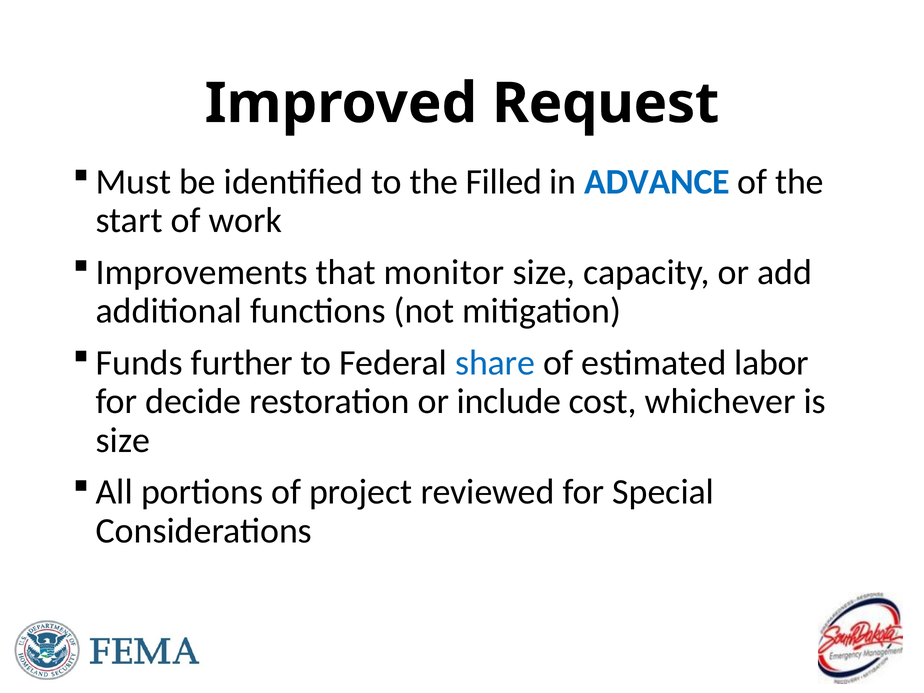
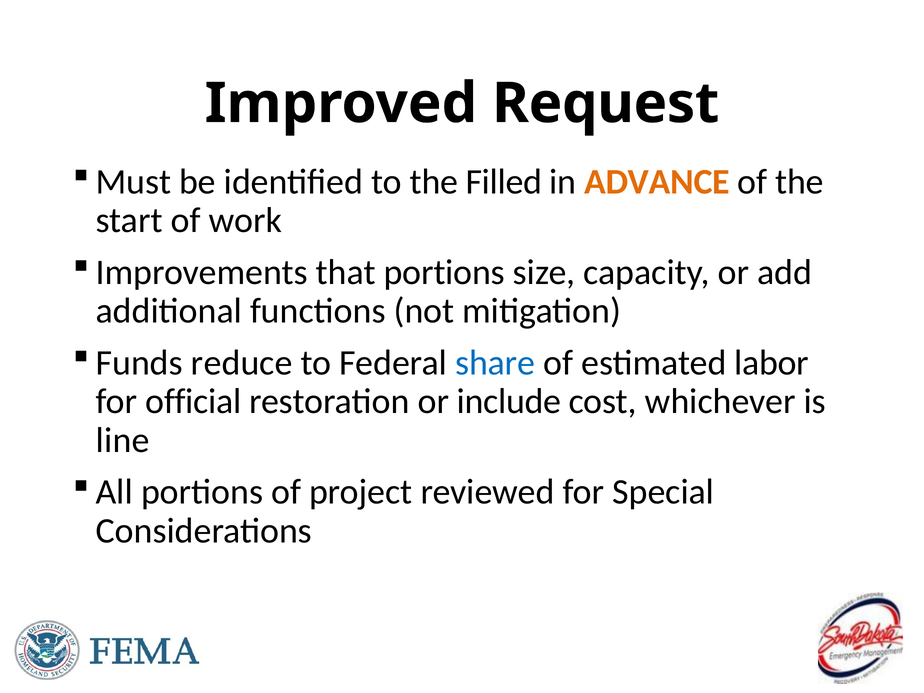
ADVANCE colour: blue -> orange
that monitor: monitor -> portions
further: further -> reduce
decide: decide -> official
size at (123, 440): size -> line
